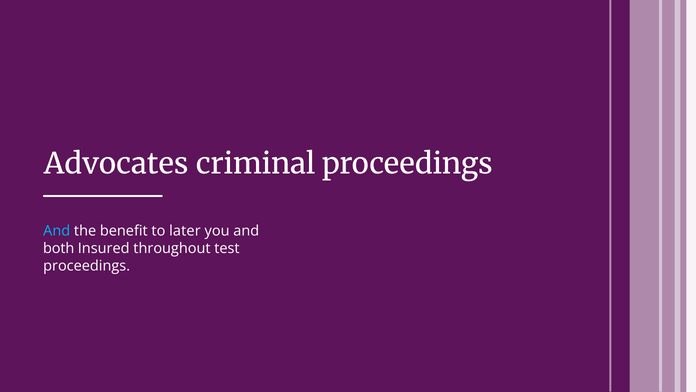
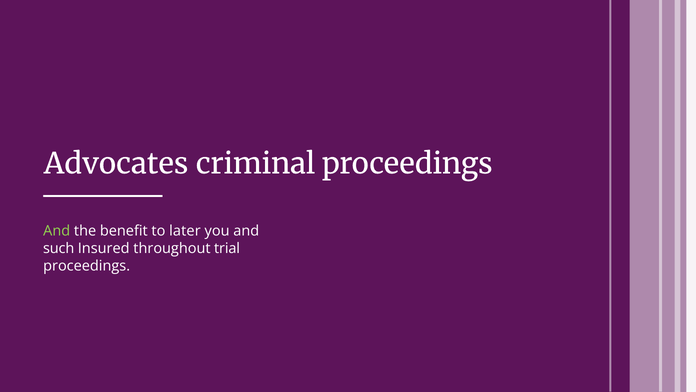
And at (57, 231) colour: light blue -> light green
both: both -> such
test: test -> trial
